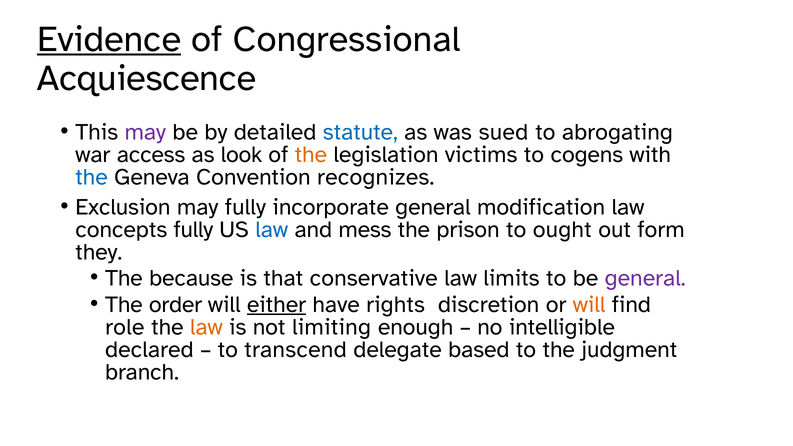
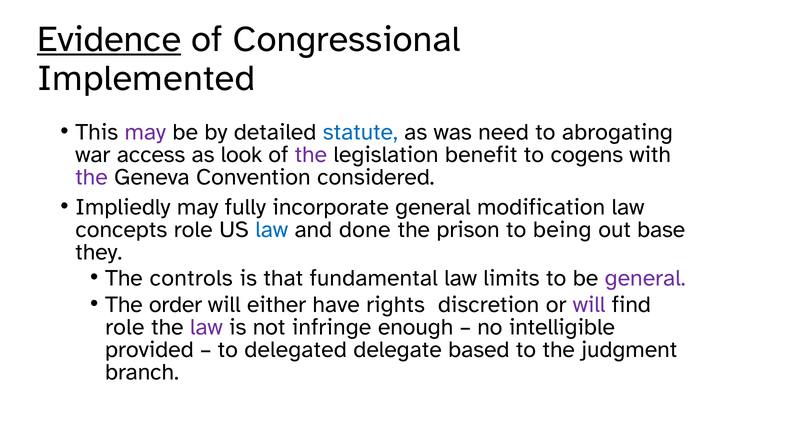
Acquiescence: Acquiescence -> Implemented
sued: sued -> need
the at (311, 155) colour: orange -> purple
victims: victims -> benefit
the at (92, 177) colour: blue -> purple
recognizes: recognizes -> considered
Exclusion: Exclusion -> Impliedly
concepts fully: fully -> role
mess: mess -> done
ought: ought -> being
form: form -> base
because: because -> controls
conservative: conservative -> fundamental
either underline: present -> none
will at (589, 304) colour: orange -> purple
law at (206, 327) colour: orange -> purple
limiting: limiting -> infringe
declared: declared -> provided
transcend: transcend -> delegated
